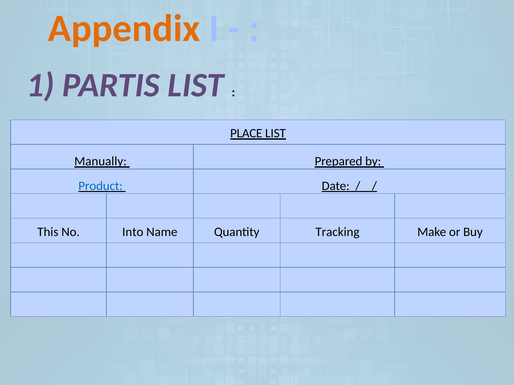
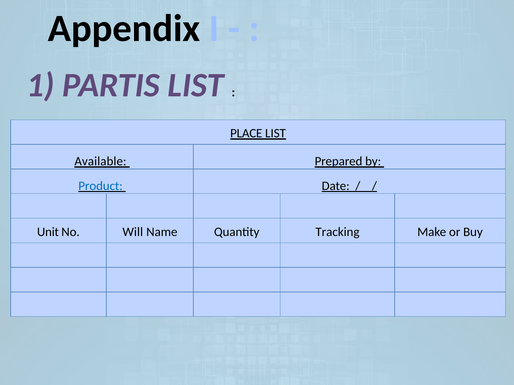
Appendix colour: orange -> black
Manually: Manually -> Available
This: This -> Unit
Into: Into -> Will
